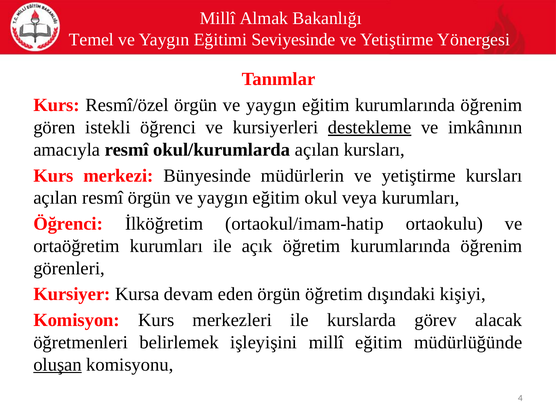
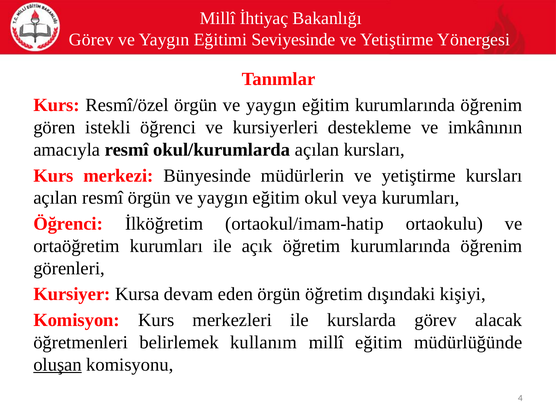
Almak: Almak -> İhtiyaç
Temel at (91, 39): Temel -> Görev
destekleme underline: present -> none
işleyişini: işleyişini -> kullanım
